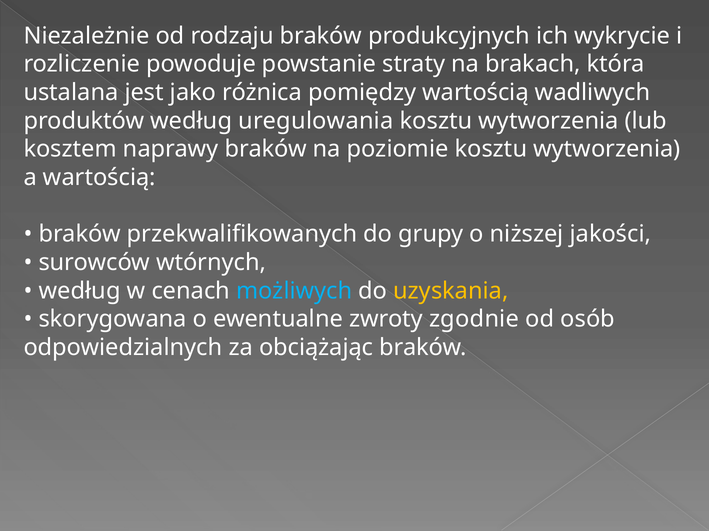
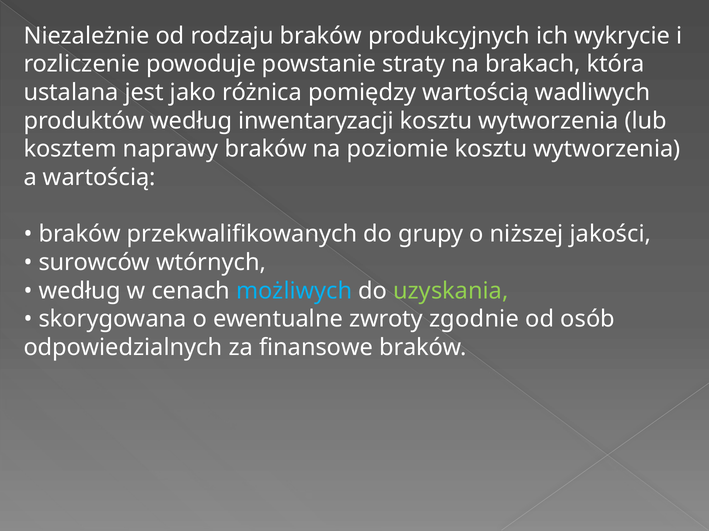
uregulowania: uregulowania -> inwentaryzacji
uzyskania colour: yellow -> light green
obciążając: obciążając -> finansowe
